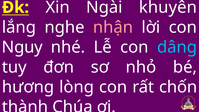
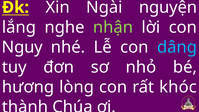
khuyên: khuyên -> nguyện
nhận colour: pink -> light green
chốn: chốn -> khóc
